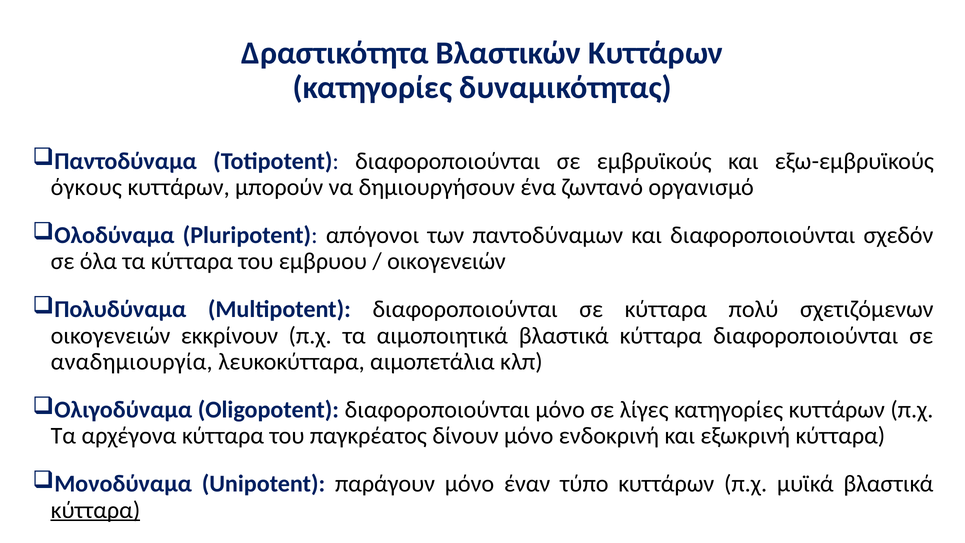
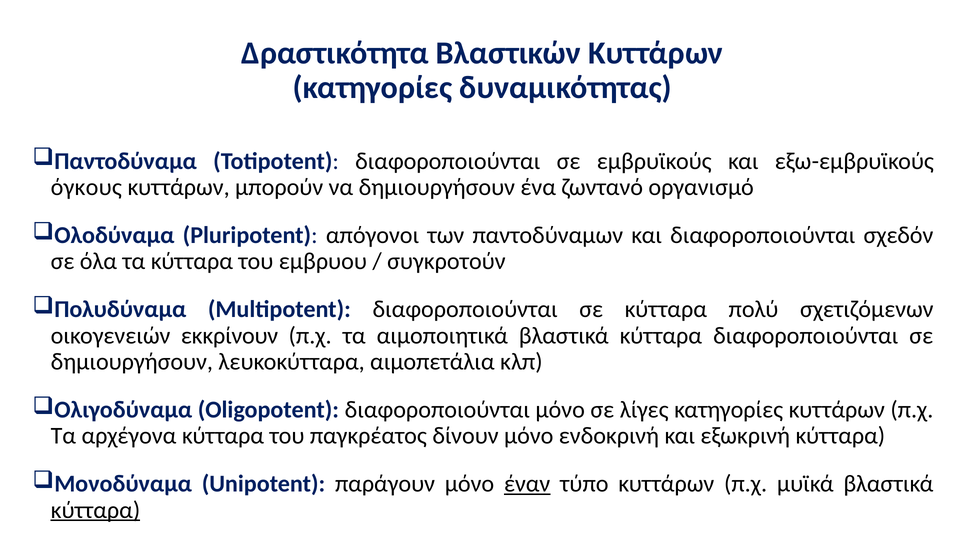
οικογενειών at (446, 261): οικογενειών -> συγκροτούν
αναδημιουργία at (132, 361): αναδημιουργία -> δημιουργήσουν
έναν underline: none -> present
